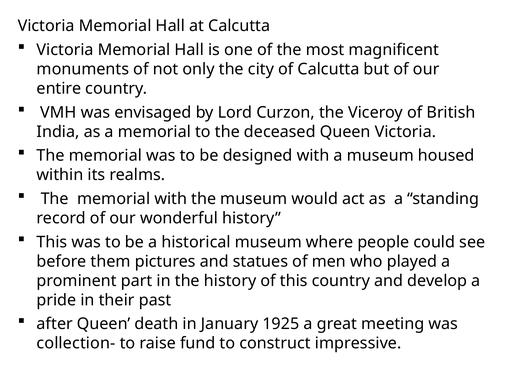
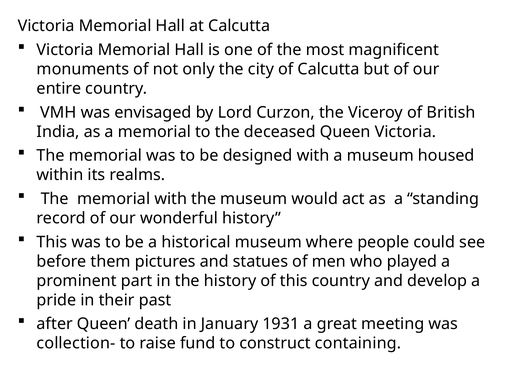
1925: 1925 -> 1931
impressive: impressive -> containing
